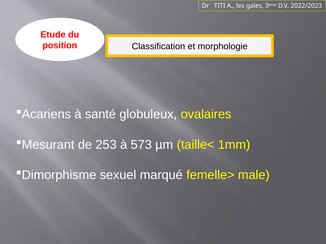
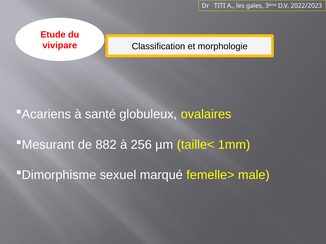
position: position -> vivipare
253: 253 -> 882
573: 573 -> 256
